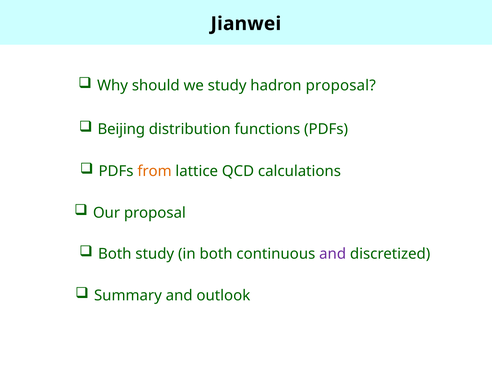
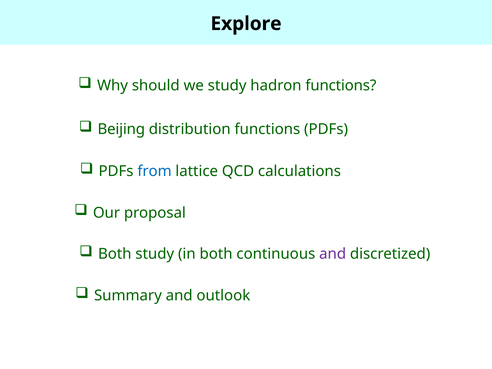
Jianwei: Jianwei -> Explore
hadron proposal: proposal -> functions
from colour: orange -> blue
